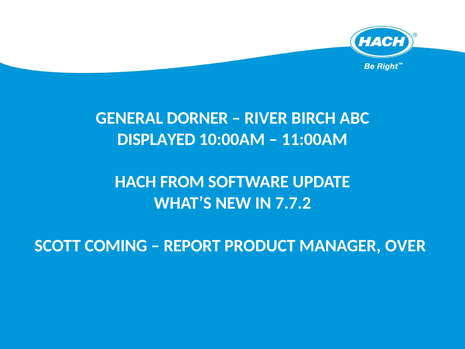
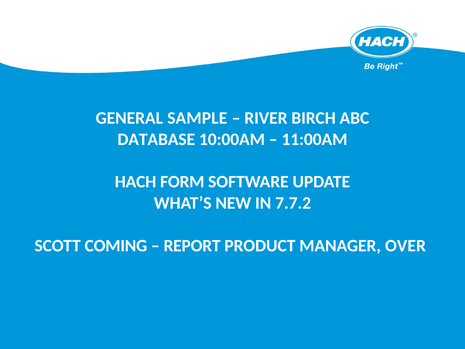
DORNER: DORNER -> SAMPLE
DISPLAYED: DISPLAYED -> DATABASE
FROM: FROM -> FORM
